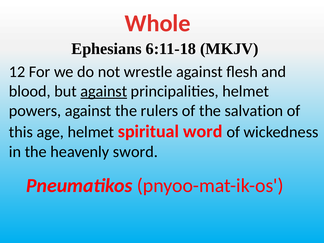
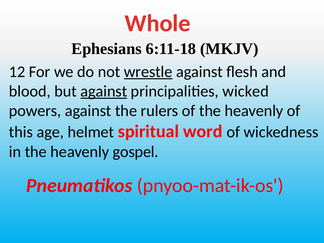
wrestle underline: none -> present
principalities helmet: helmet -> wicked
of the salvation: salvation -> heavenly
sword: sword -> gospel
